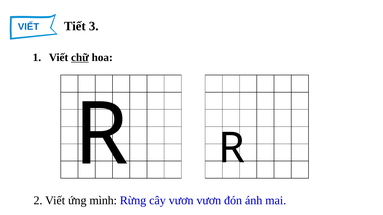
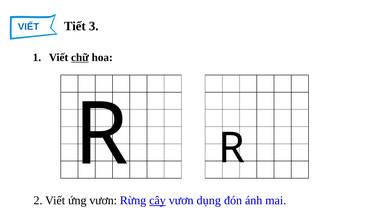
ứng mình: mình -> vươn
cây underline: none -> present
vươn vươn: vươn -> dụng
